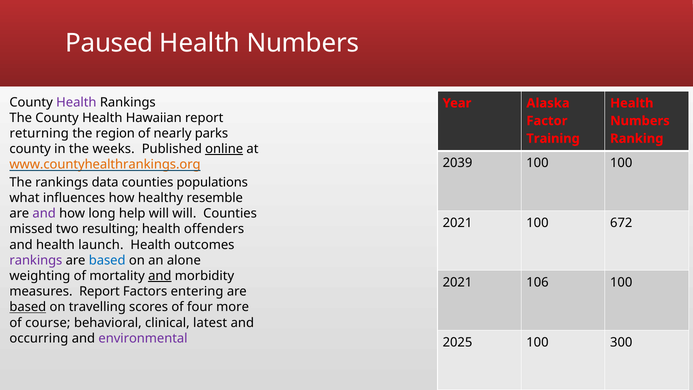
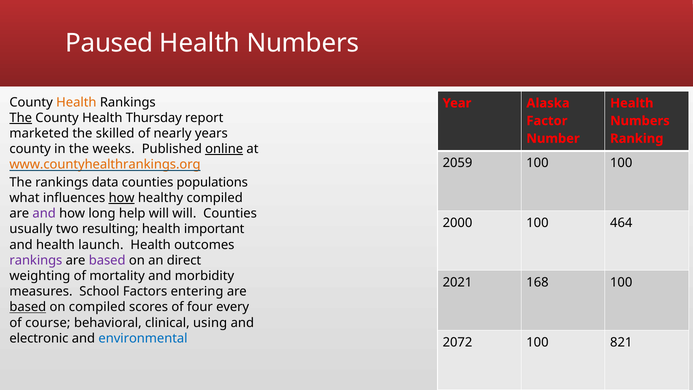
Health at (76, 102) colour: purple -> orange
The at (21, 118) underline: none -> present
Hawaiian: Hawaiian -> Thursday
returning: returning -> marketed
region: region -> skilled
parks: parks -> years
Training: Training -> Number
2039: 2039 -> 2059
how at (122, 198) underline: none -> present
healthy resemble: resemble -> compiled
2021 at (457, 223): 2021 -> 2000
672: 672 -> 464
missed: missed -> usually
offenders: offenders -> important
based at (107, 260) colour: blue -> purple
alone: alone -> direct
and at (160, 276) underline: present -> none
106: 106 -> 168
measures Report: Report -> School
on travelling: travelling -> compiled
more: more -> every
latest: latest -> using
occurring: occurring -> electronic
environmental colour: purple -> blue
2025: 2025 -> 2072
300: 300 -> 821
